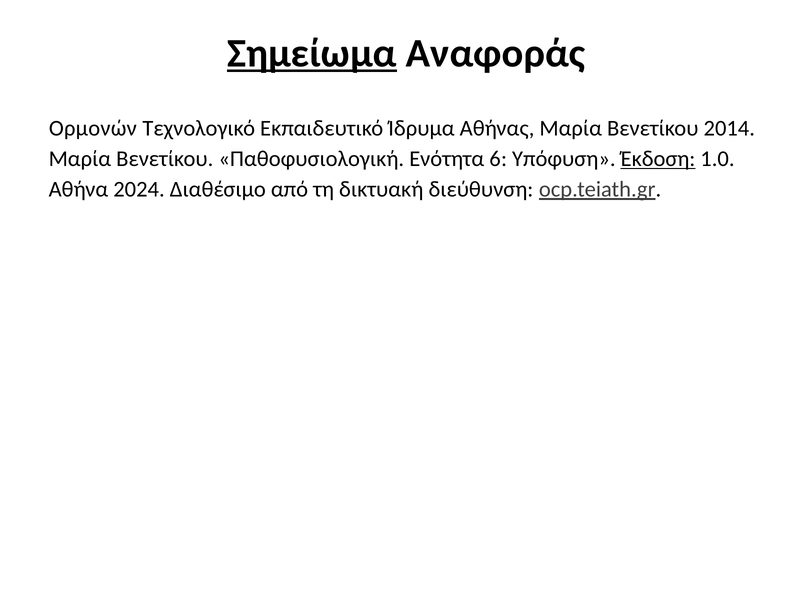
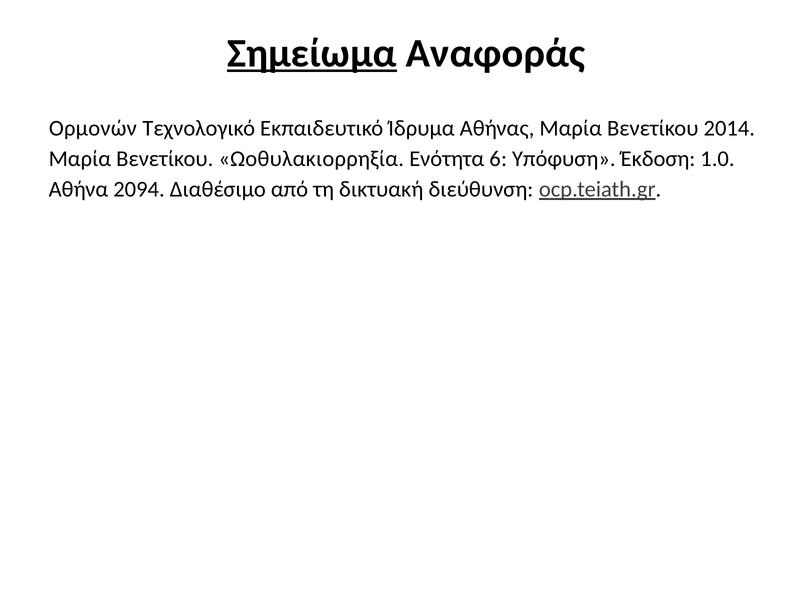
Παθοφυσιολογική: Παθοφυσιολογική -> Ωοθυλακιορρηξία
Έκδοση underline: present -> none
2024: 2024 -> 2094
